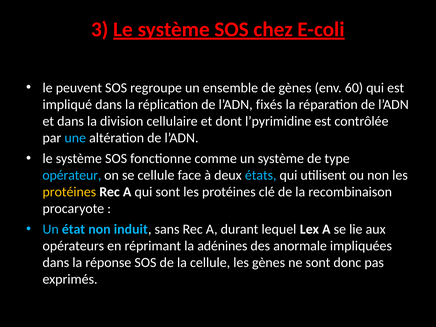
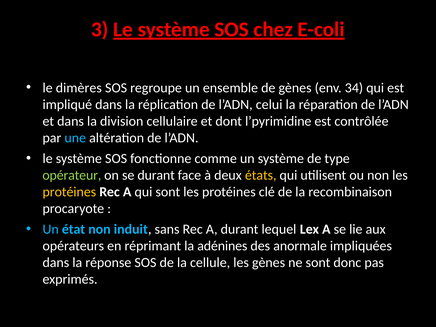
peuvent: peuvent -> dimères
60: 60 -> 34
fixés: fixés -> celui
opérateur colour: light blue -> light green
se cellule: cellule -> durant
états colour: light blue -> yellow
